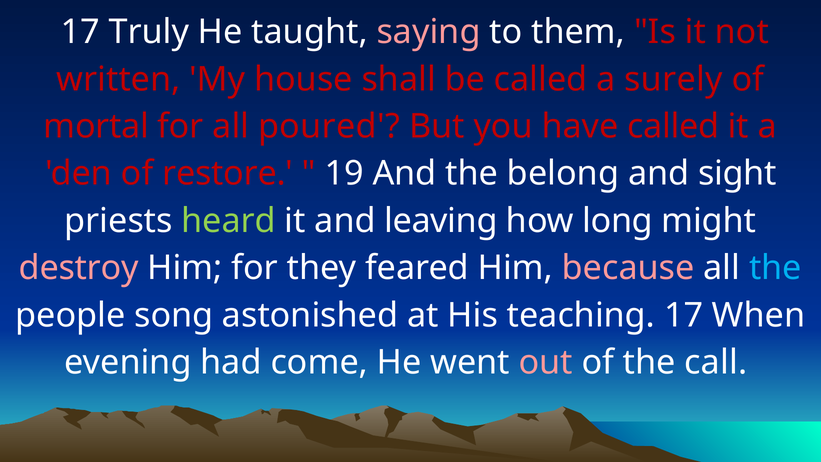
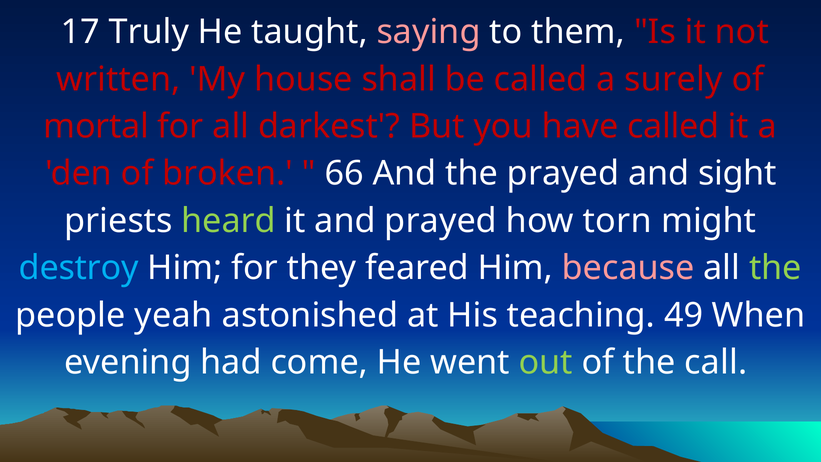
poured: poured -> darkest
restore: restore -> broken
19: 19 -> 66
the belong: belong -> prayed
and leaving: leaving -> prayed
long: long -> torn
destroy colour: pink -> light blue
the at (775, 268) colour: light blue -> light green
song: song -> yeah
teaching 17: 17 -> 49
out colour: pink -> light green
